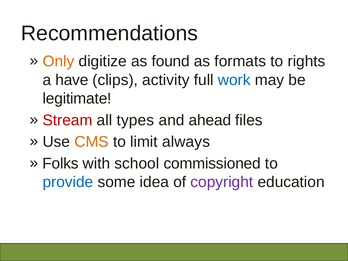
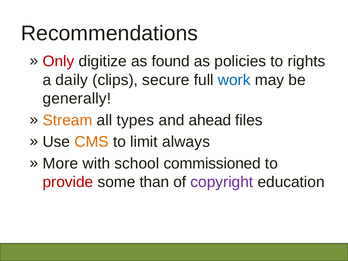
Only colour: orange -> red
formats: formats -> policies
have: have -> daily
activity: activity -> secure
legitimate: legitimate -> generally
Stream colour: red -> orange
Folks: Folks -> More
provide colour: blue -> red
idea: idea -> than
